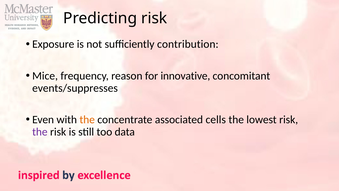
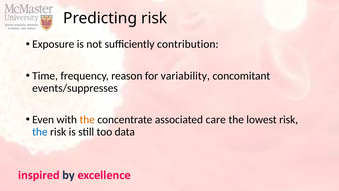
Mice: Mice -> Time
innovative: innovative -> variability
cells: cells -> care
the at (40, 132) colour: purple -> blue
